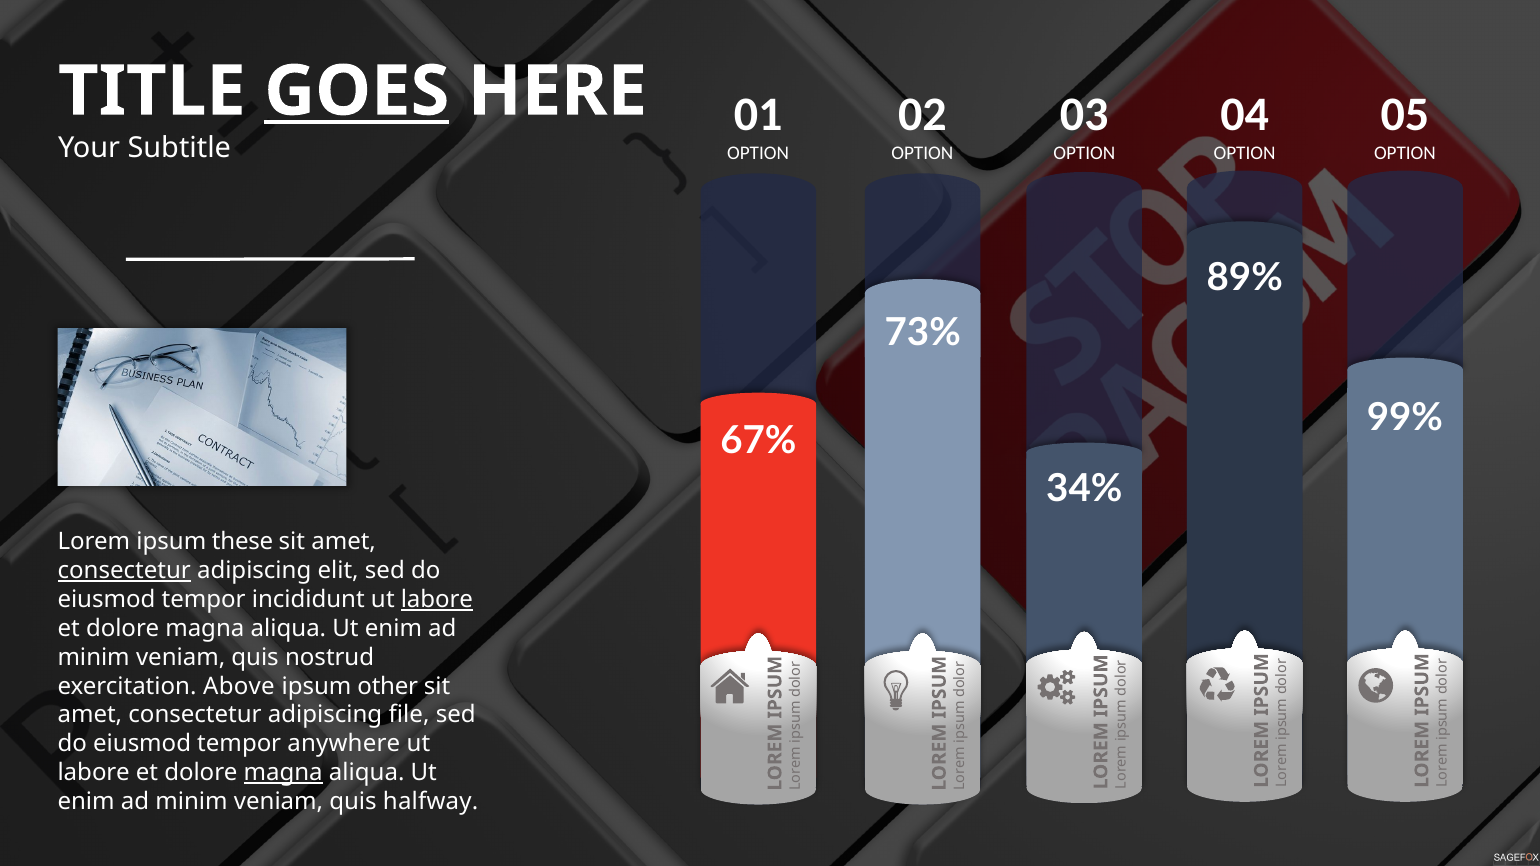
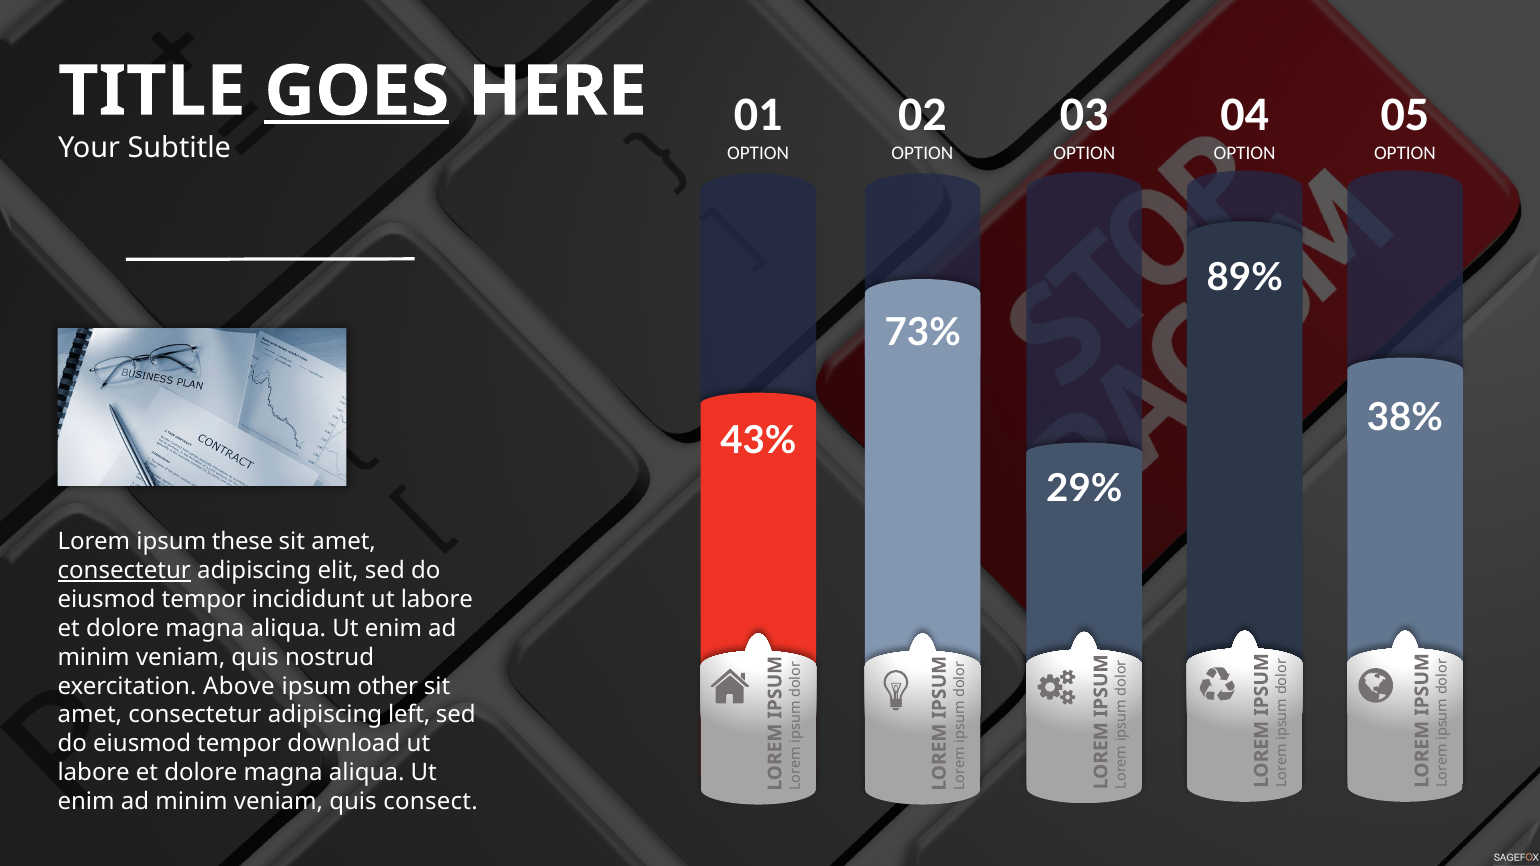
99%: 99% -> 38%
67%: 67% -> 43%
34%: 34% -> 29%
labore at (437, 600) underline: present -> none
file: file -> left
anywhere: anywhere -> download
magna at (283, 773) underline: present -> none
halfway: halfway -> consect
